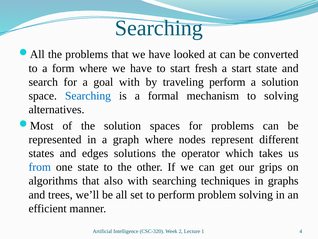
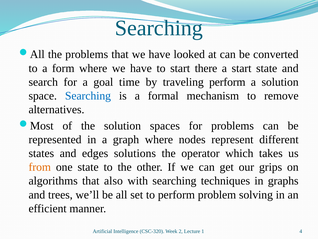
fresh: fresh -> there
goal with: with -> time
to solving: solving -> remove
from colour: blue -> orange
